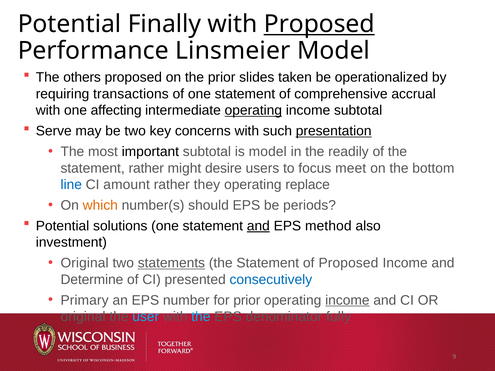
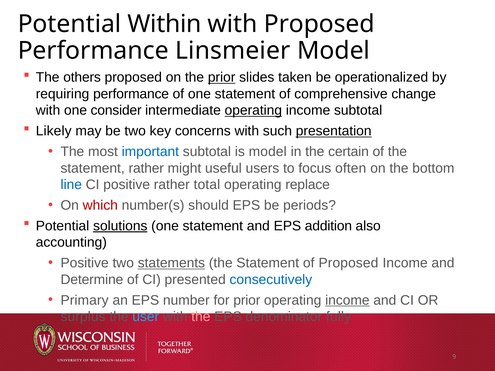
Finally: Finally -> Within
Proposed at (319, 24) underline: present -> none
prior at (222, 77) underline: none -> present
requiring transactions: transactions -> performance
accrual: accrual -> change
affecting: affecting -> consider
Serve: Serve -> Likely
important colour: black -> blue
readily: readily -> certain
desire: desire -> useful
meet: meet -> often
CI amount: amount -> positive
they: they -> total
which colour: orange -> red
solutions underline: none -> present
and at (258, 226) underline: present -> none
method: method -> addition
investment: investment -> accounting
Original at (85, 263): Original -> Positive
original at (83, 317): original -> surplus
the at (201, 317) colour: light blue -> pink
